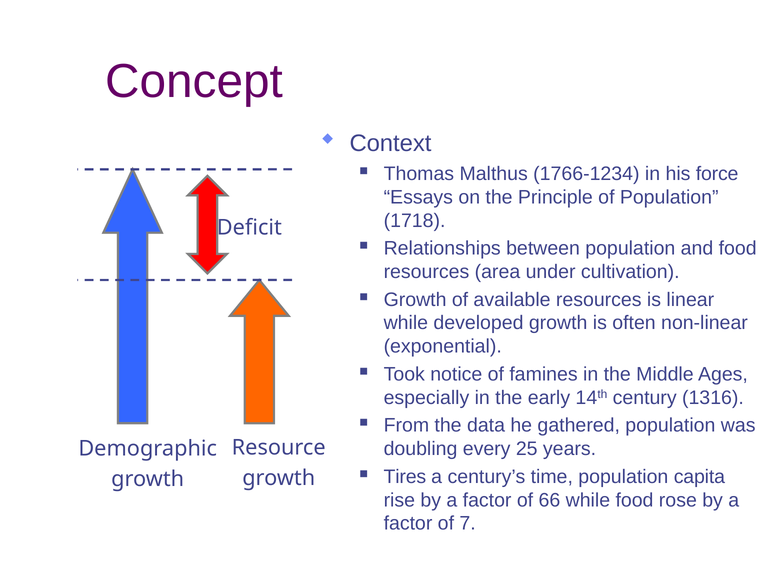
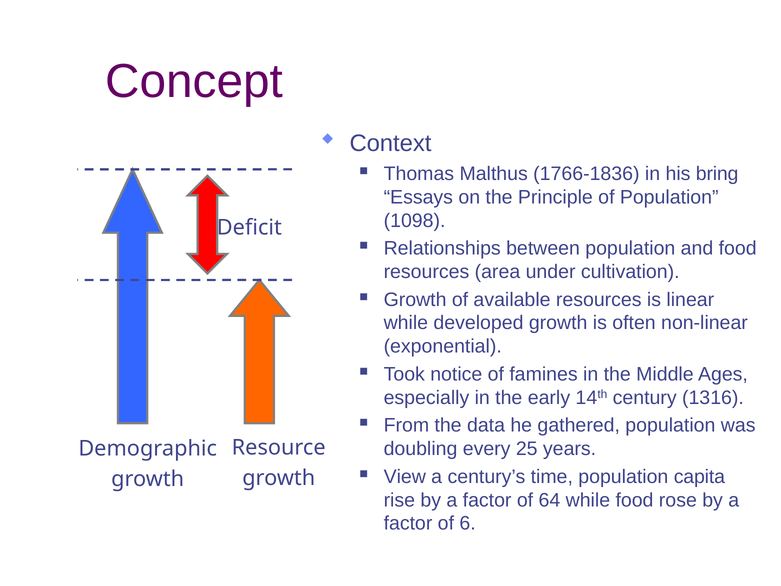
1766-1234: 1766-1234 -> 1766-1836
force: force -> bring
1718: 1718 -> 1098
Tires: Tires -> View
66: 66 -> 64
7: 7 -> 6
